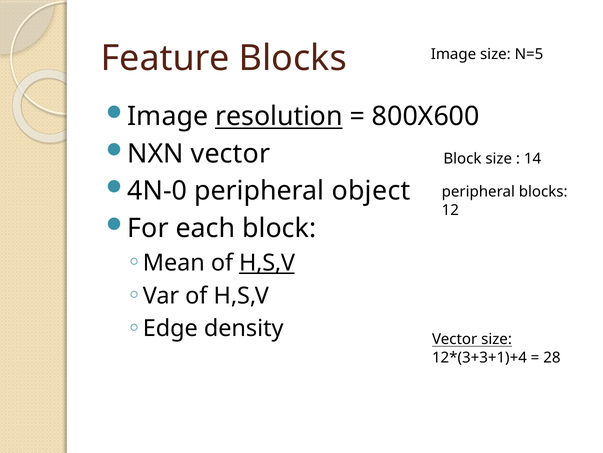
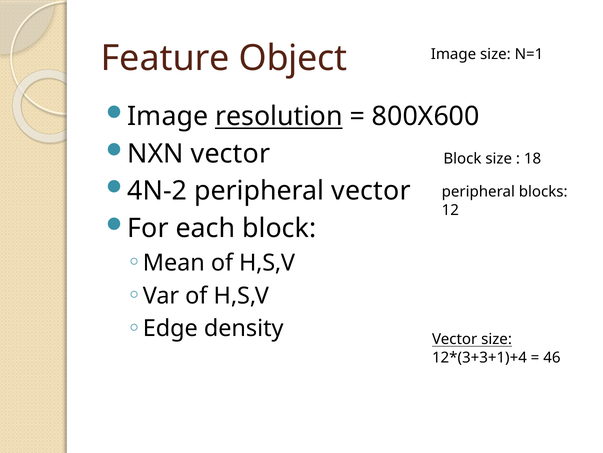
Feature Blocks: Blocks -> Object
N=5: N=5 -> N=1
14: 14 -> 18
4N-0: 4N-0 -> 4N-2
peripheral object: object -> vector
H,S,V at (267, 263) underline: present -> none
28: 28 -> 46
